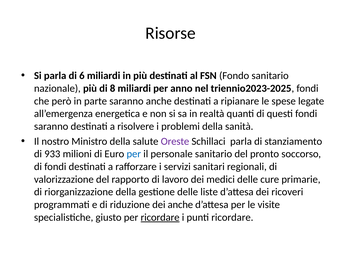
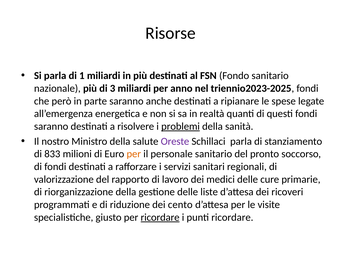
6: 6 -> 1
8: 8 -> 3
problemi underline: none -> present
933: 933 -> 833
per at (134, 154) colour: blue -> orange
dei anche: anche -> cento
